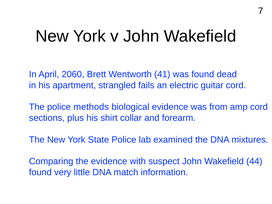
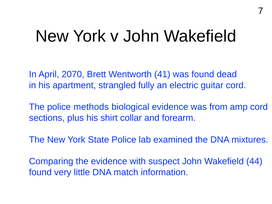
2060: 2060 -> 2070
fails: fails -> fully
